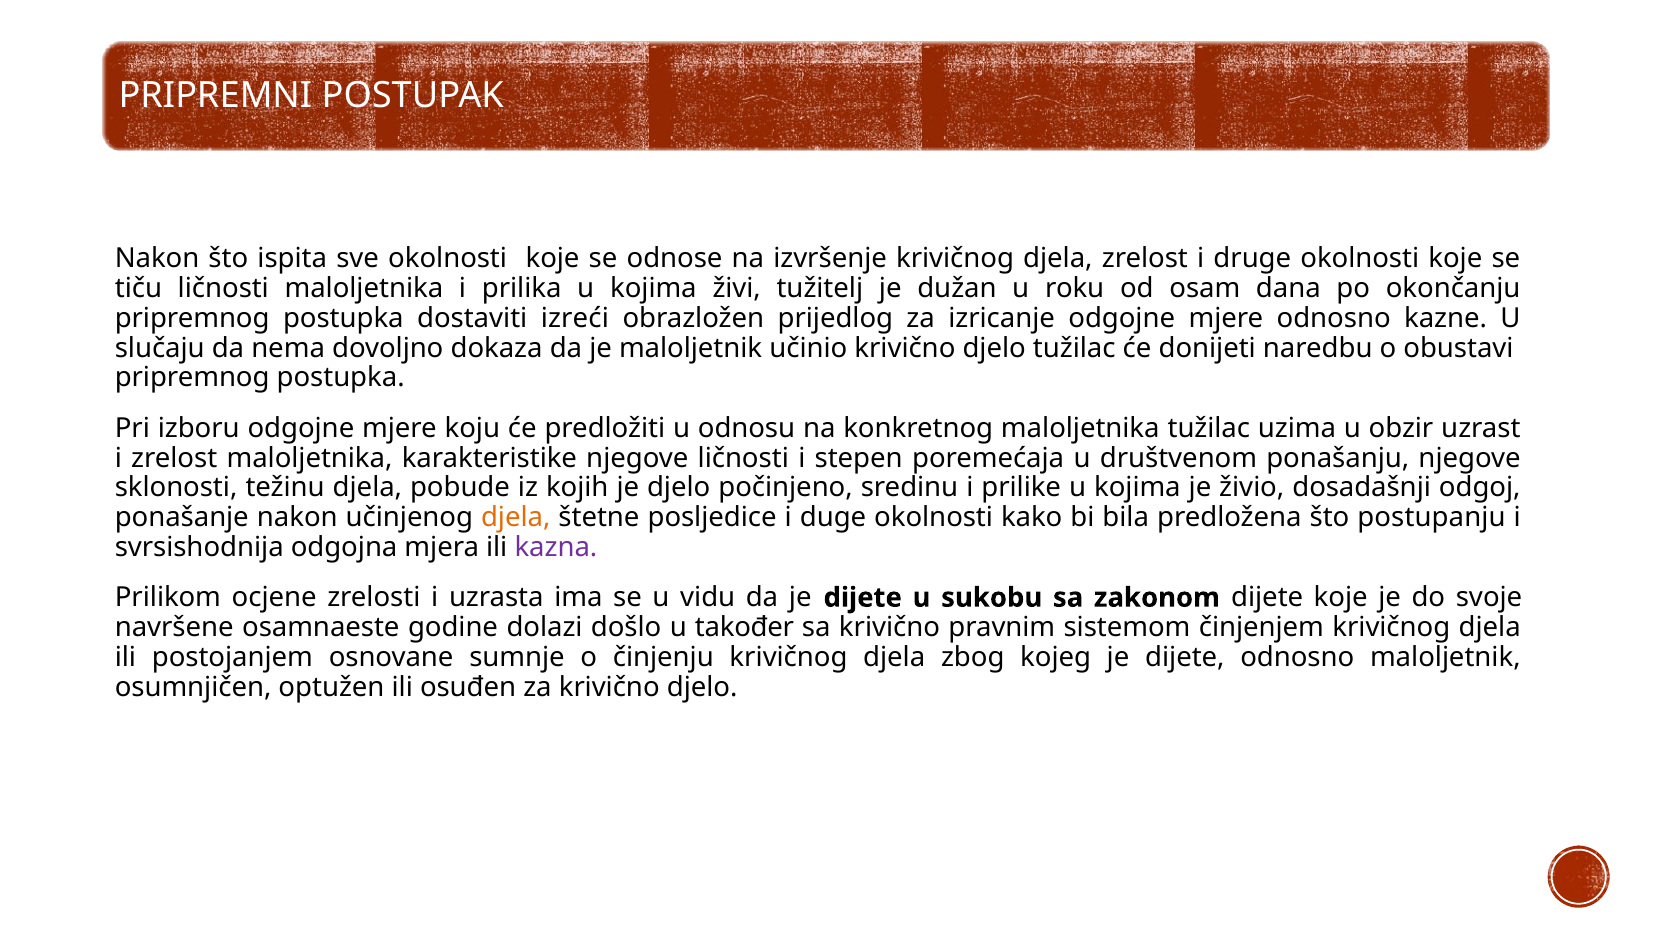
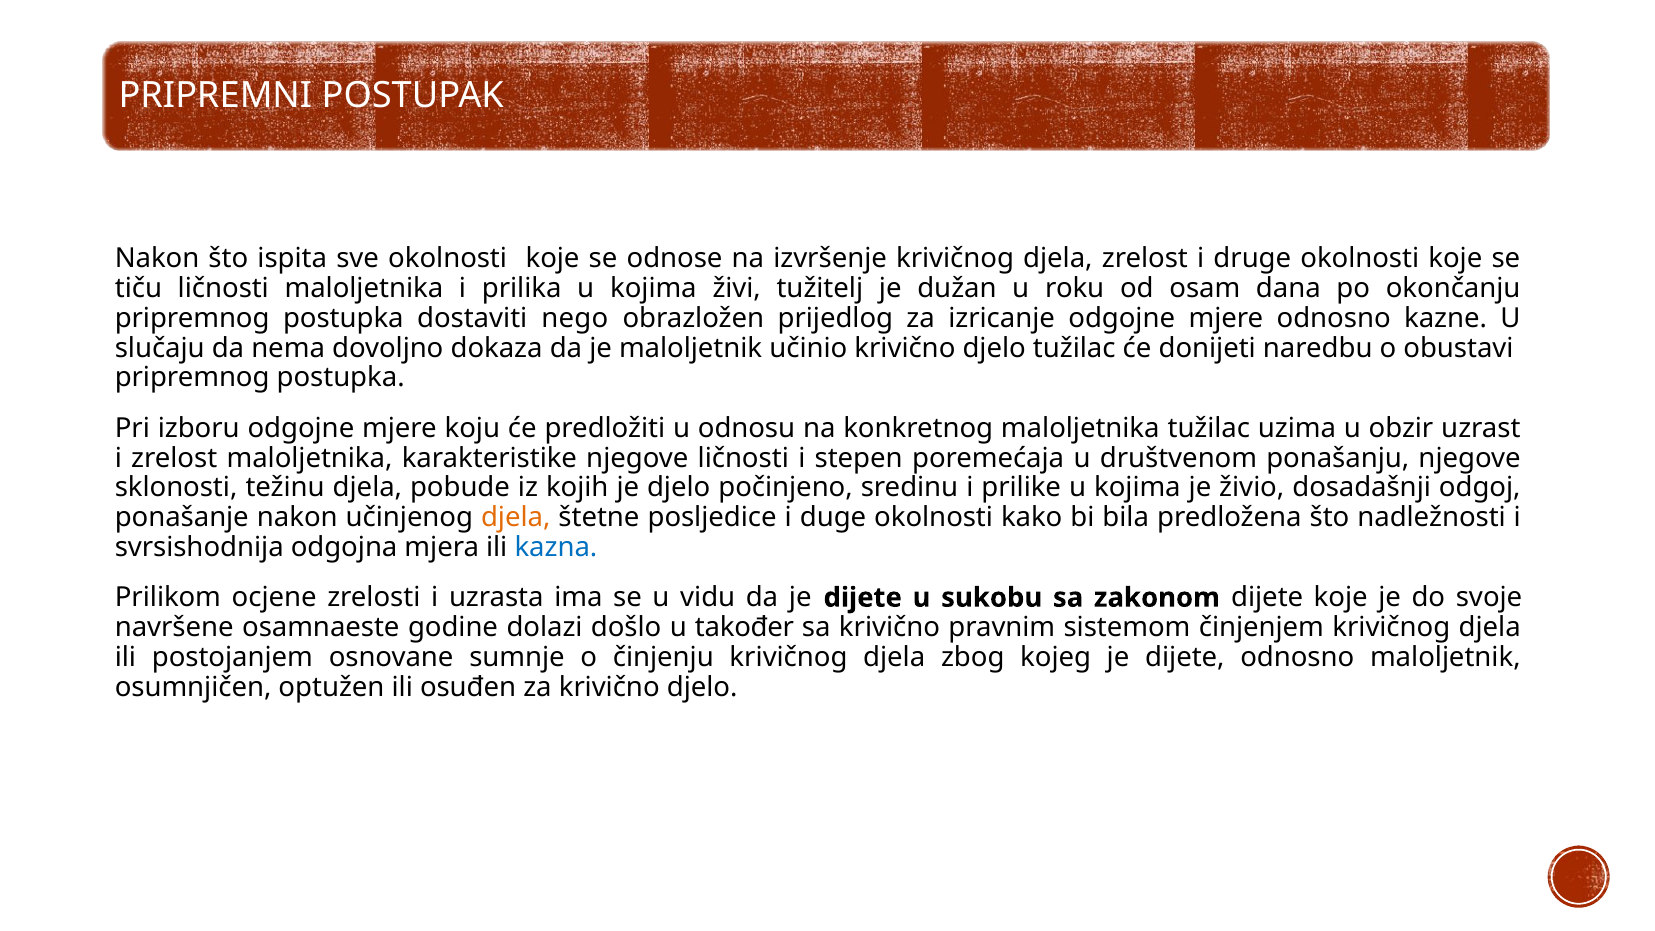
izreći: izreći -> nego
postupanju: postupanju -> nadležnosti
kazna colour: purple -> blue
